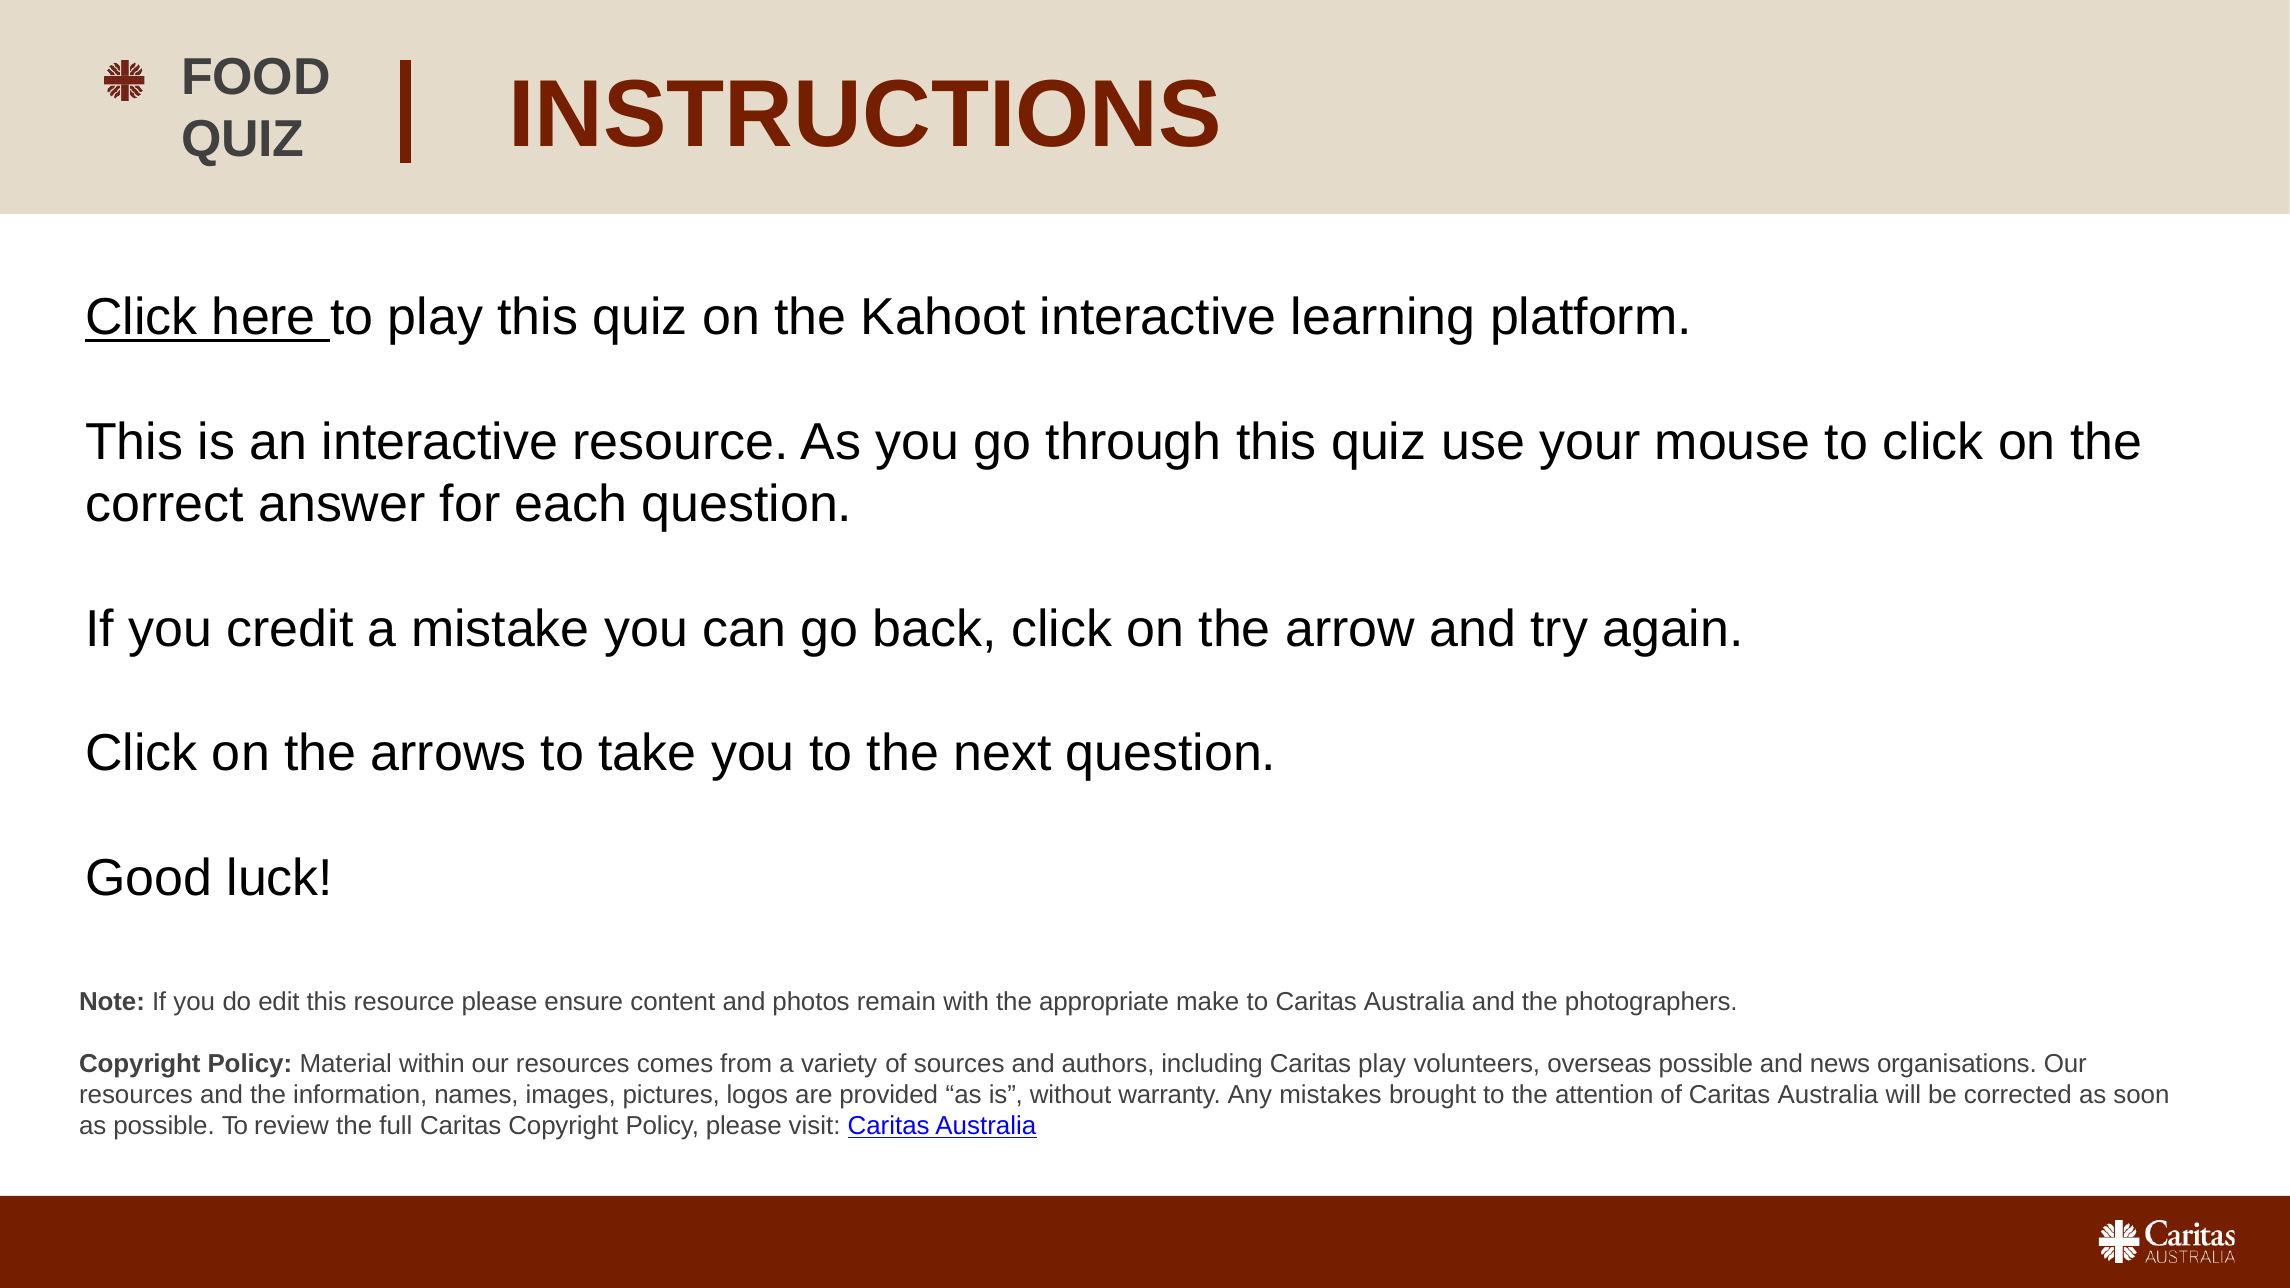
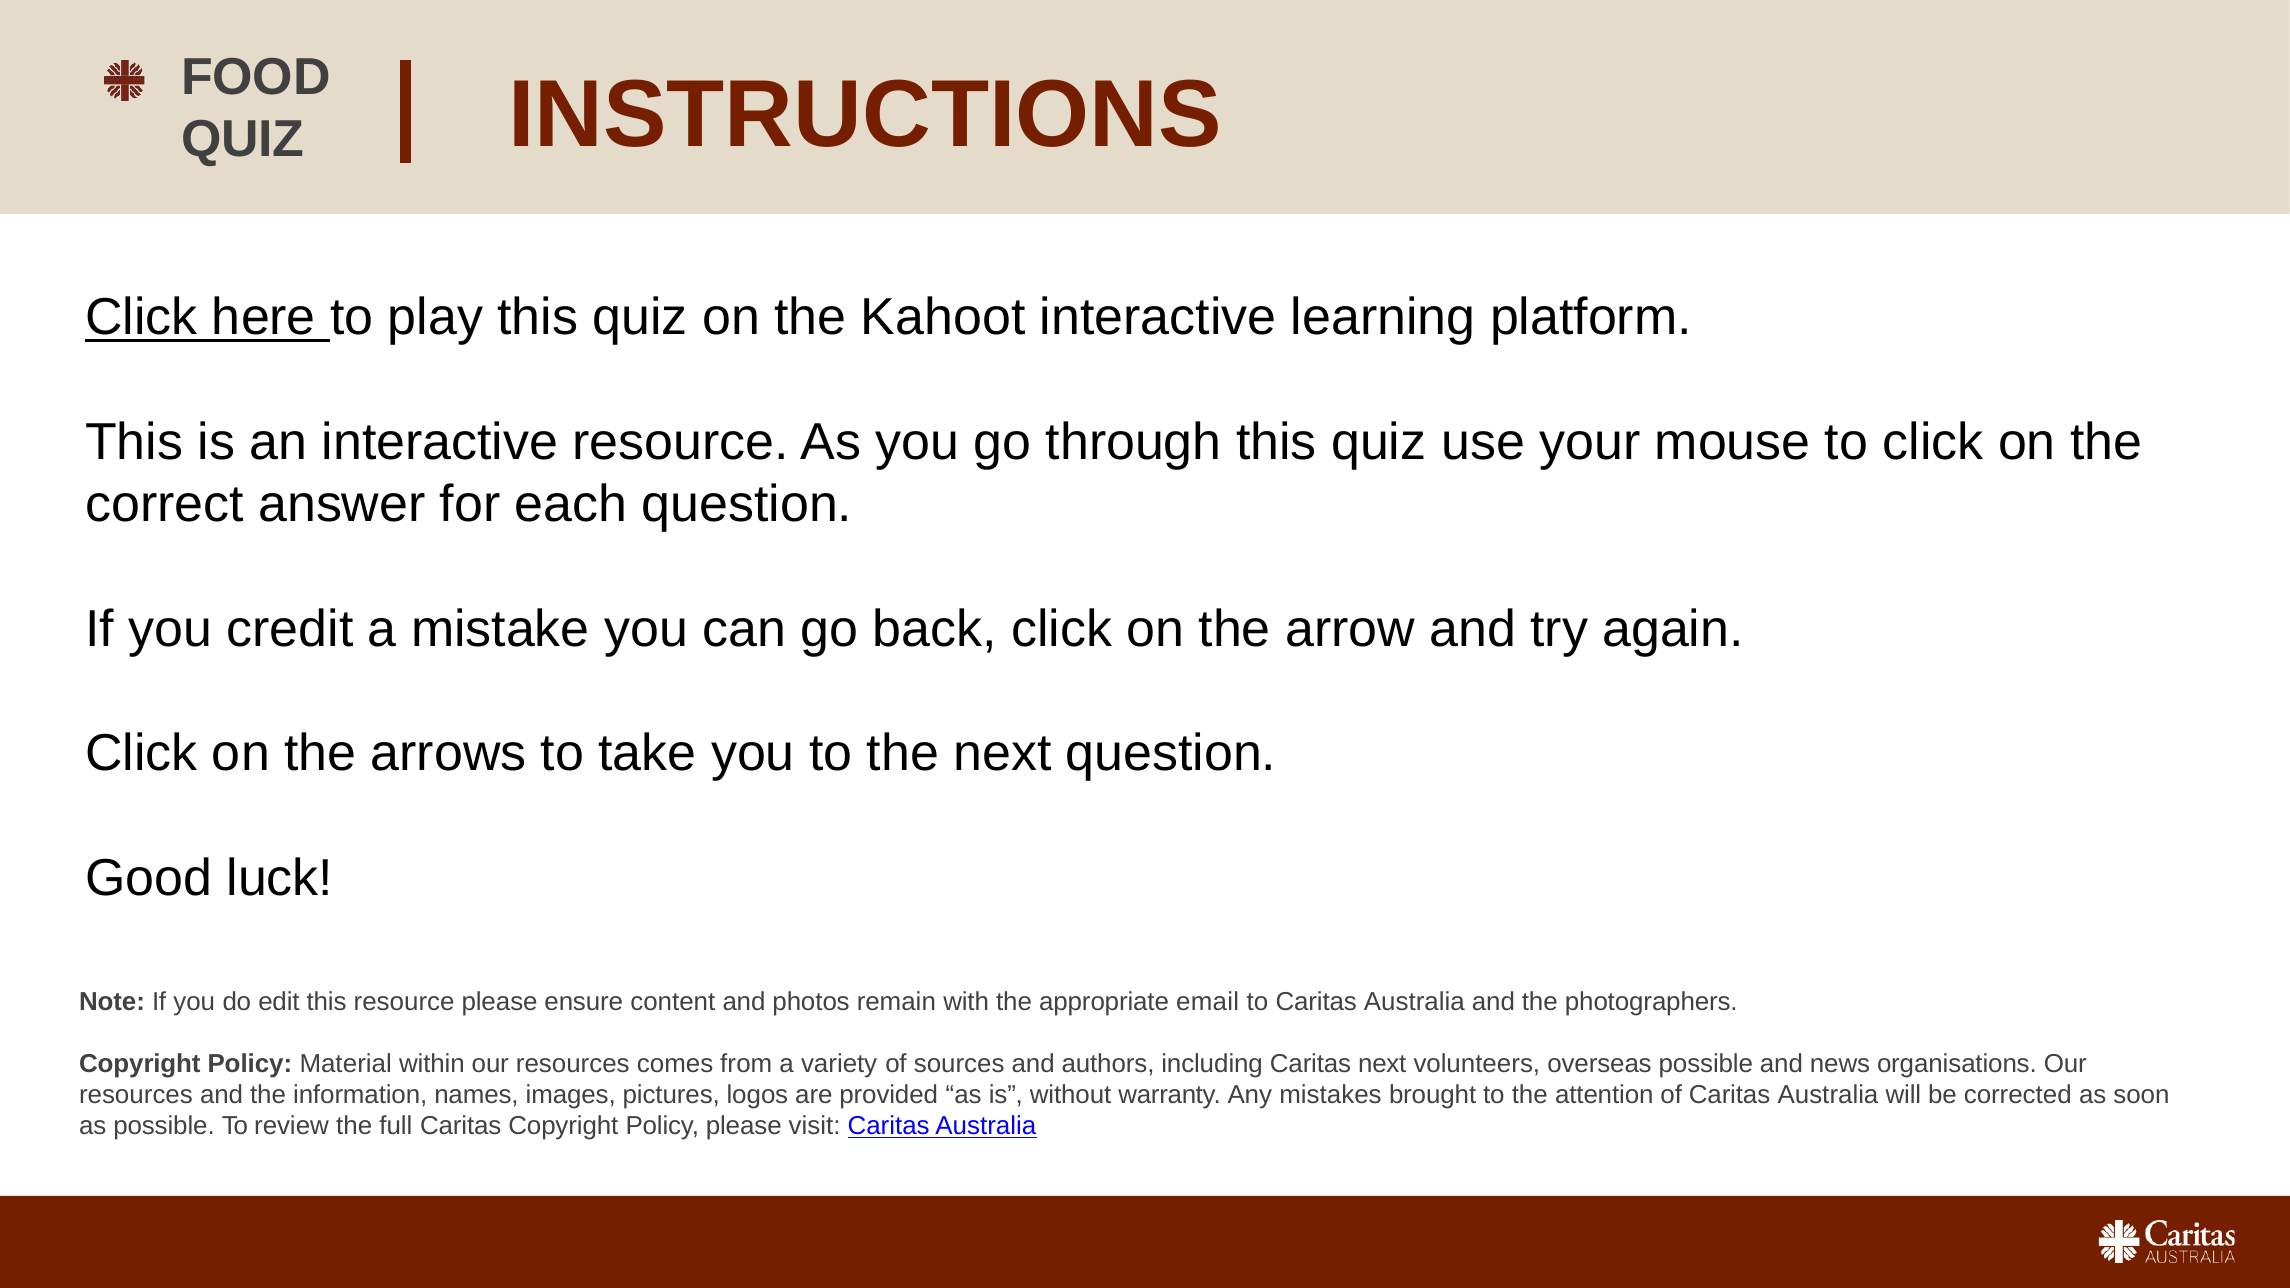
make: make -> email
Caritas play: play -> next
